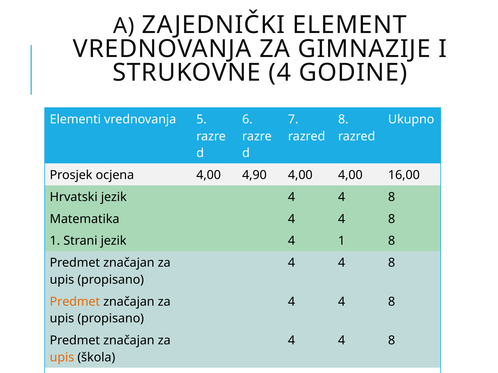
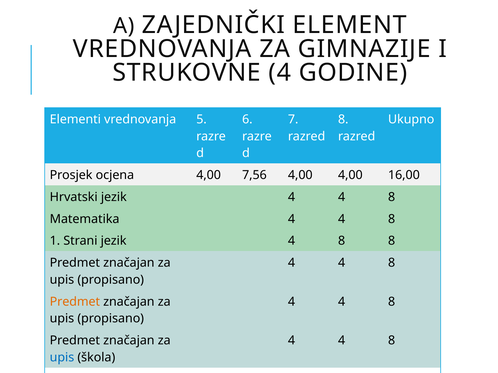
4,90: 4,90 -> 7,56
jezik 4 1: 1 -> 8
upis at (62, 358) colour: orange -> blue
